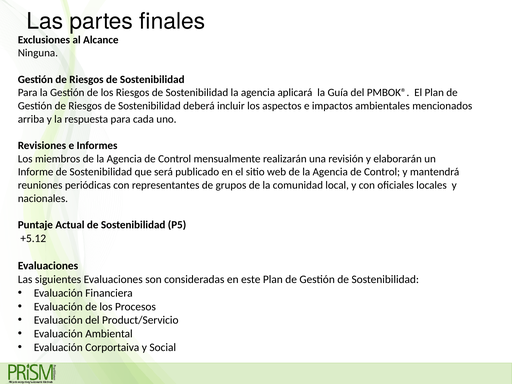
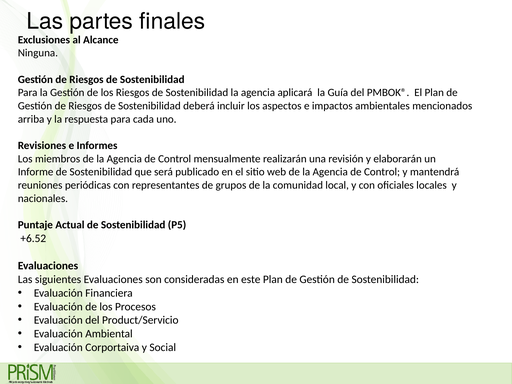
+5.12: +5.12 -> +6.52
